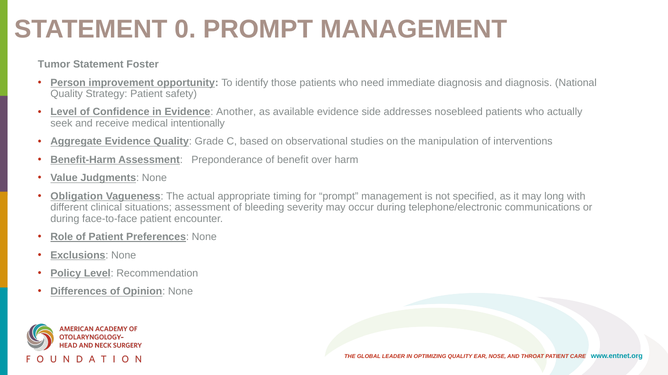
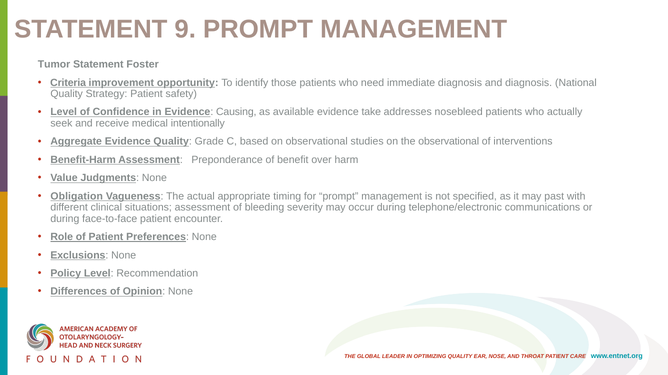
0: 0 -> 9
Person: Person -> Criteria
Another: Another -> Causing
side: side -> take
the manipulation: manipulation -> observational
long: long -> past
